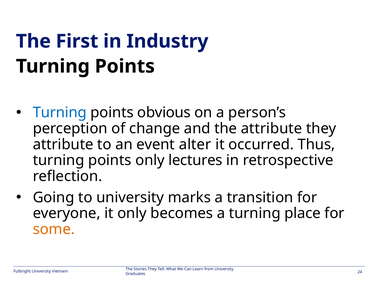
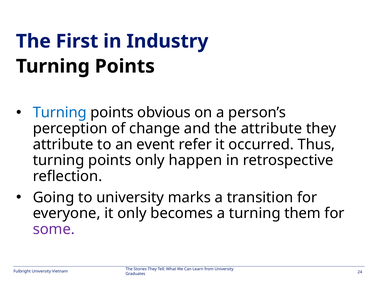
alter: alter -> refer
lectures: lectures -> happen
place: place -> them
some colour: orange -> purple
